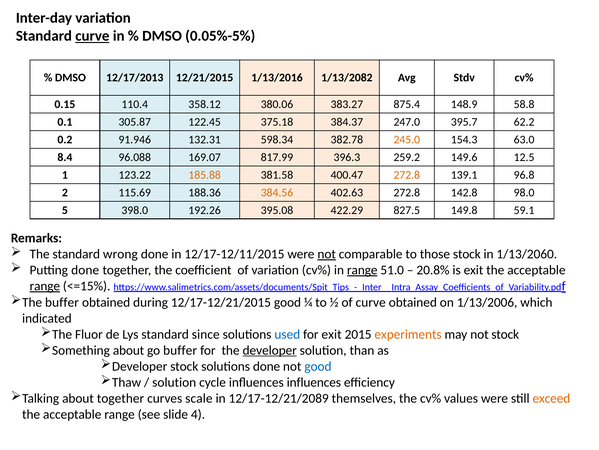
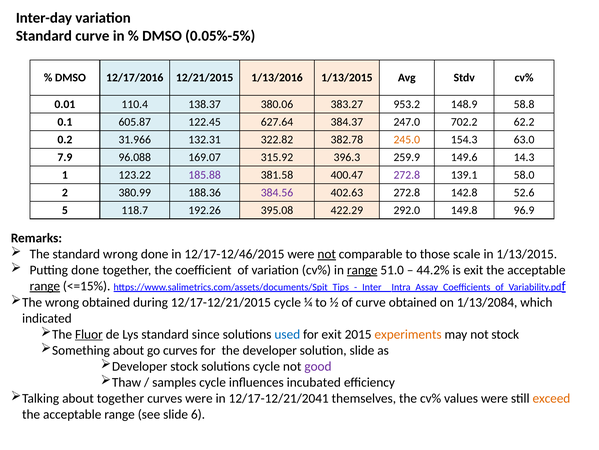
curve at (92, 36) underline: present -> none
12/17/2013: 12/17/2013 -> 12/17/2016
1/13/2016 1/13/2082: 1/13/2082 -> 1/13/2015
0.15: 0.15 -> 0.01
358.12: 358.12 -> 138.37
875.4: 875.4 -> 953.2
305.87: 305.87 -> 605.87
375.18: 375.18 -> 627.64
395.7: 395.7 -> 702.2
91.946: 91.946 -> 31.966
598.34: 598.34 -> 322.82
8.4: 8.4 -> 7.9
817.99: 817.99 -> 315.92
259.2: 259.2 -> 259.9
12.5: 12.5 -> 14.3
185.88 colour: orange -> purple
272.8 at (407, 175) colour: orange -> purple
96.8: 96.8 -> 58.0
115.69: 115.69 -> 380.99
384.56 colour: orange -> purple
98.0: 98.0 -> 52.6
398.0: 398.0 -> 118.7
827.5: 827.5 -> 292.0
59.1: 59.1 -> 96.9
12/17-12/11/2015: 12/17-12/11/2015 -> 12/17-12/46/2015
those stock: stock -> scale
in 1/13/2060: 1/13/2060 -> 1/13/2015
20.8%: 20.8% -> 44.2%
buffer at (62, 302): buffer -> wrong
12/17-12/21/2015 good: good -> cycle
1/13/2006: 1/13/2006 -> 1/13/2084
Fluor underline: none -> present
go buffer: buffer -> curves
developer underline: present -> none
solution than: than -> slide
solutions done: done -> cycle
good at (318, 366) colour: blue -> purple
solution at (174, 382): solution -> samples
influences influences: influences -> incubated
curves scale: scale -> were
12/17-12/21/2089: 12/17-12/21/2089 -> 12/17-12/21/2041
4: 4 -> 6
